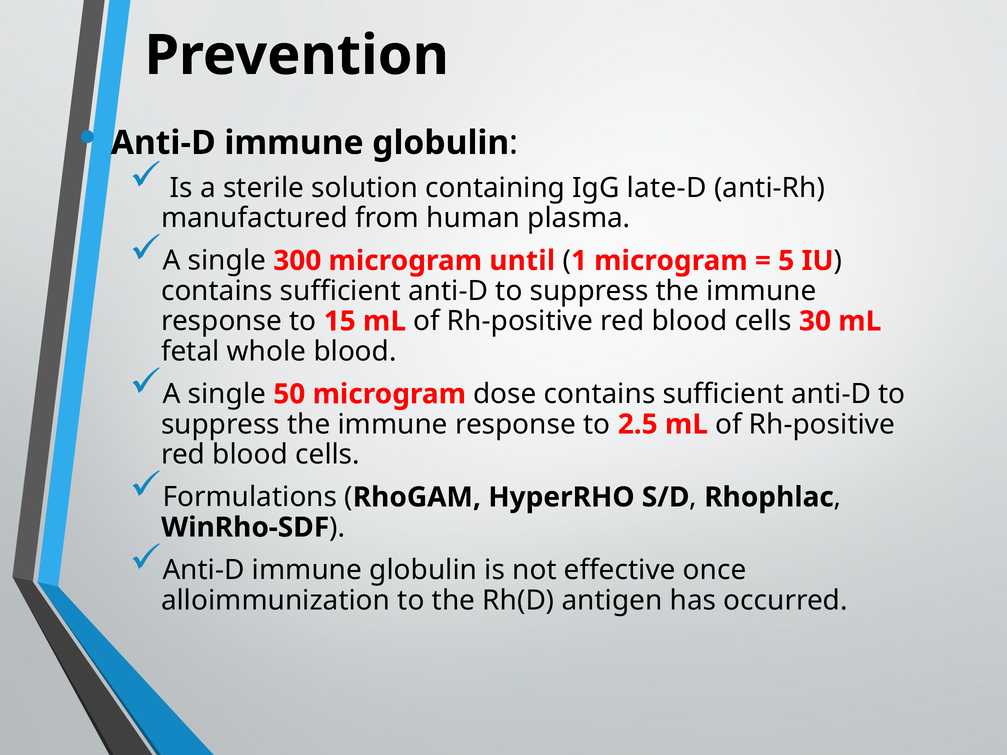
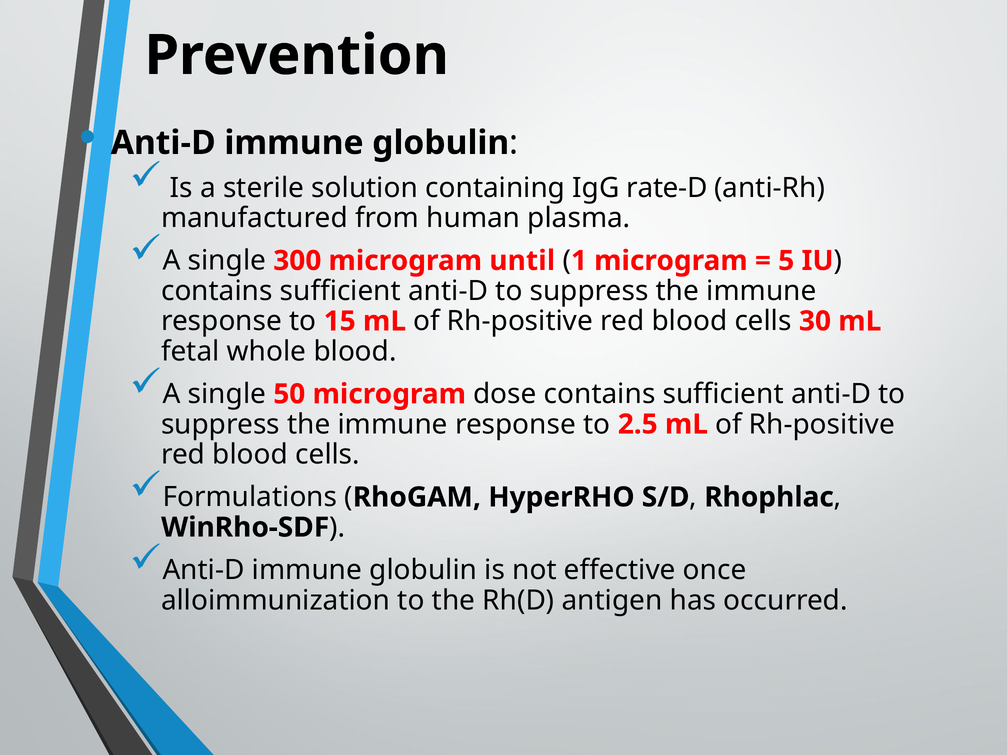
late-D: late-D -> rate-D
